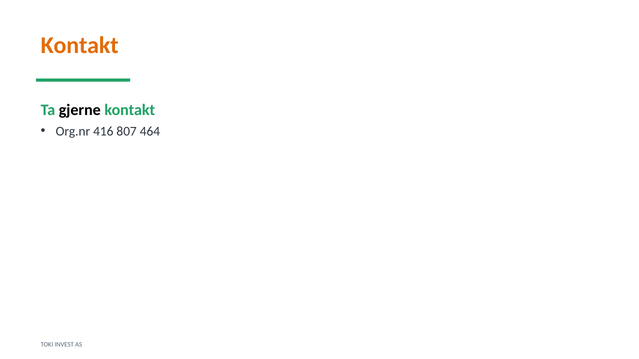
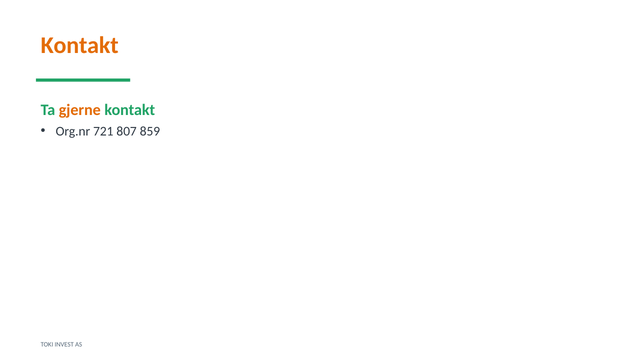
gjerne colour: black -> orange
416: 416 -> 721
464: 464 -> 859
